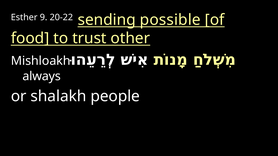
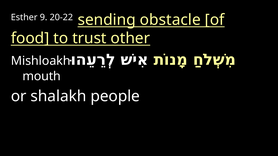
possible: possible -> obstacle
always: always -> mouth
